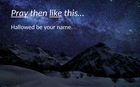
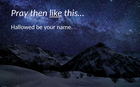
Pray underline: present -> none
